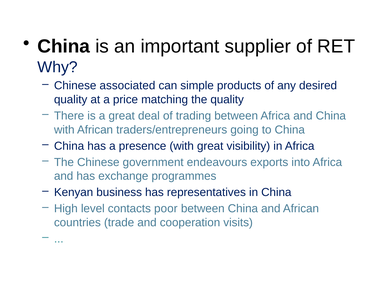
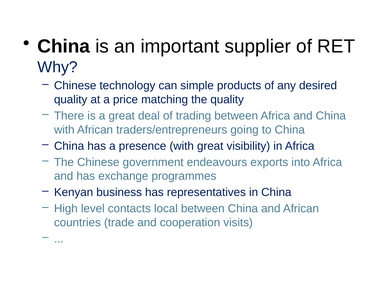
associated: associated -> technology
poor: poor -> local
